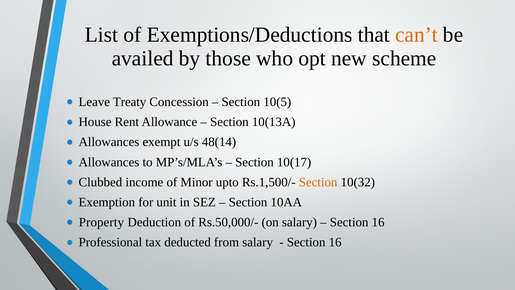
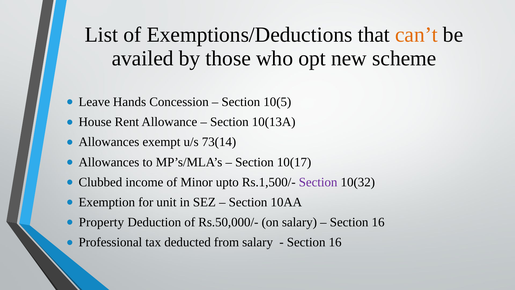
Treaty: Treaty -> Hands
48(14: 48(14 -> 73(14
Section at (318, 182) colour: orange -> purple
